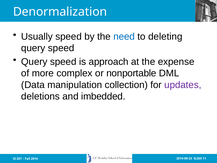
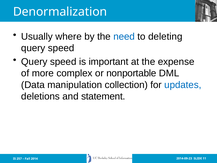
Usually speed: speed -> where
approach: approach -> important
updates colour: purple -> blue
imbedded: imbedded -> statement
